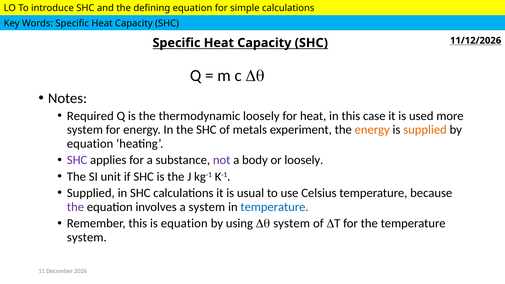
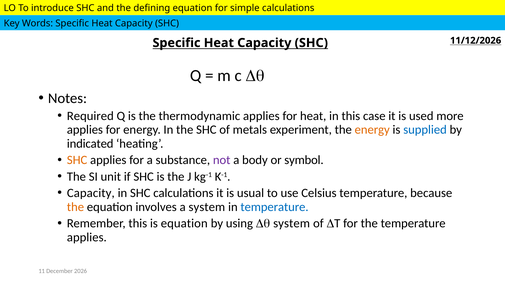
thermodynamic loosely: loosely -> applies
system at (85, 130): system -> applies
supplied at (425, 130) colour: orange -> blue
equation at (90, 144): equation -> indicated
SHC at (77, 160) colour: purple -> orange
or loosely: loosely -> symbol
Supplied at (91, 193): Supplied -> Capacity
the at (75, 207) colour: purple -> orange
system at (87, 237): system -> applies
